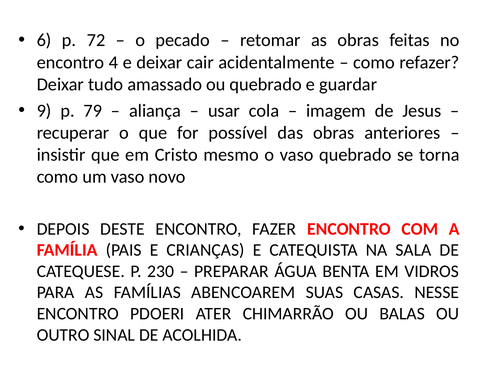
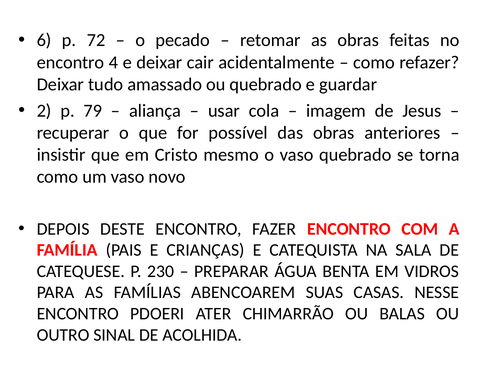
9: 9 -> 2
